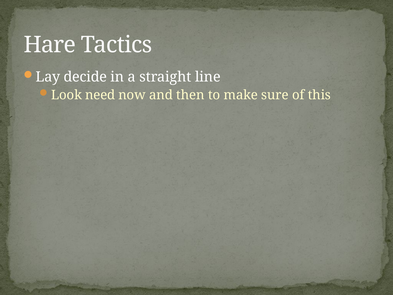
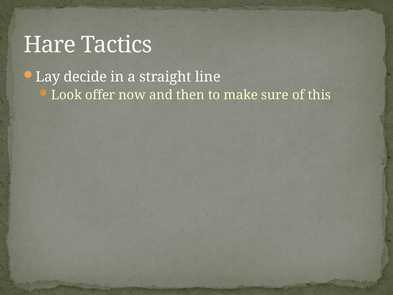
need: need -> offer
